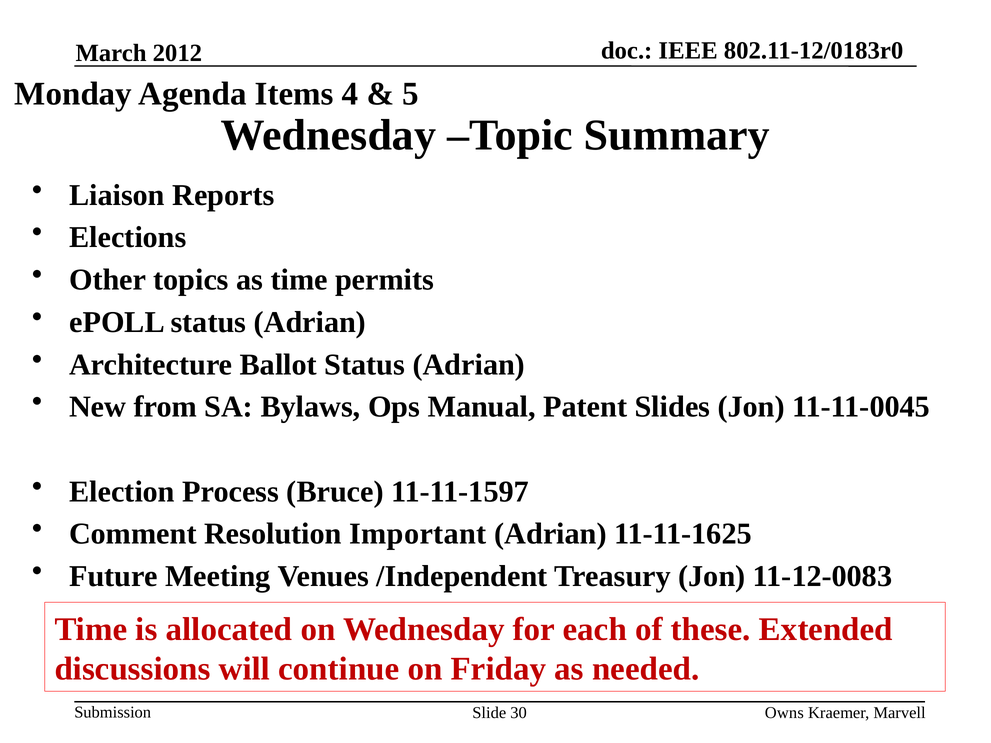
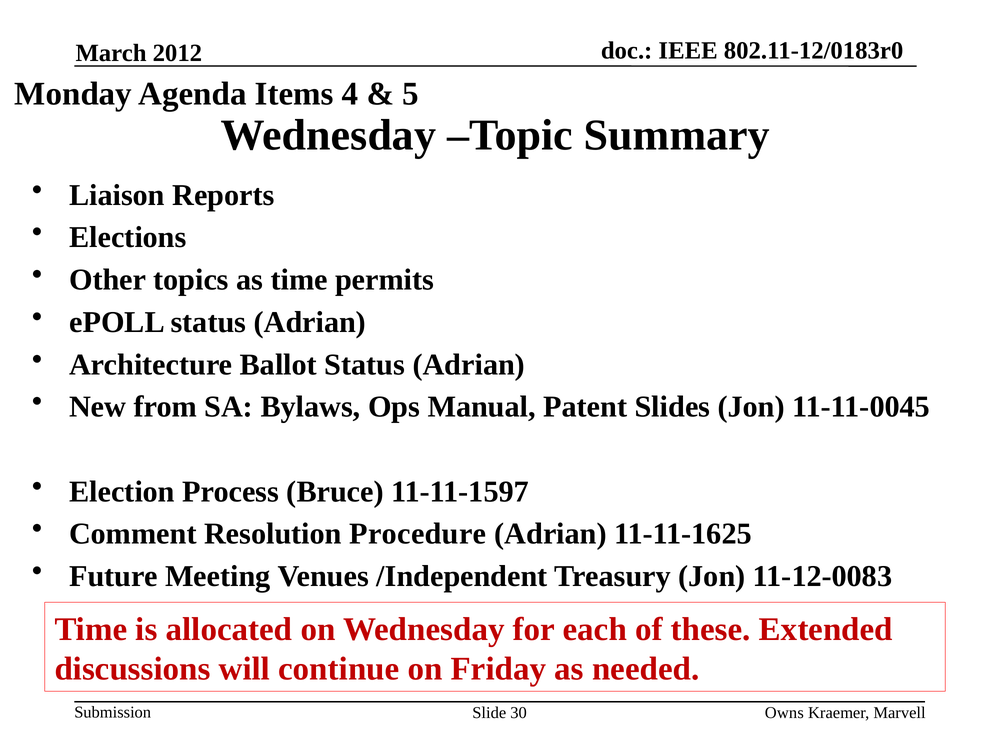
Important: Important -> Procedure
